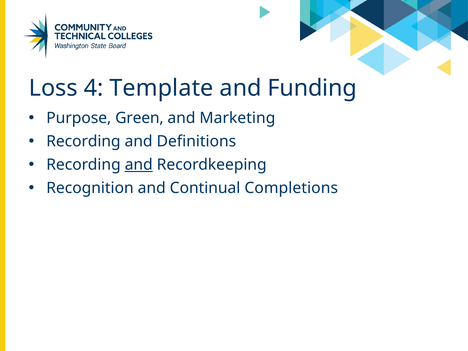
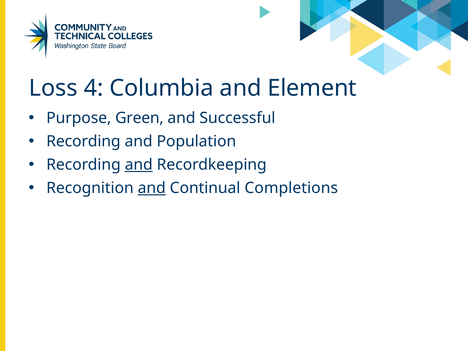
Template: Template -> Columbia
Funding: Funding -> Element
Marketing: Marketing -> Successful
Definitions: Definitions -> Population
and at (152, 188) underline: none -> present
